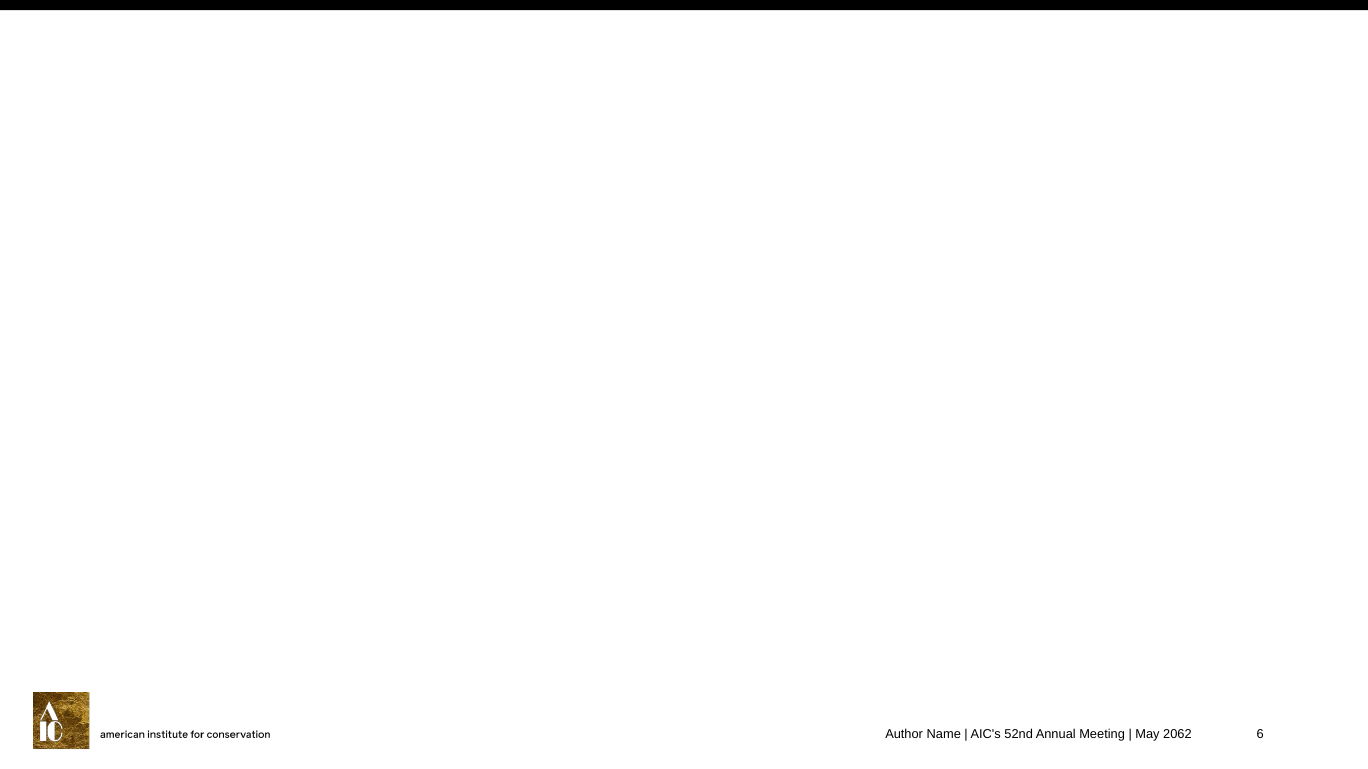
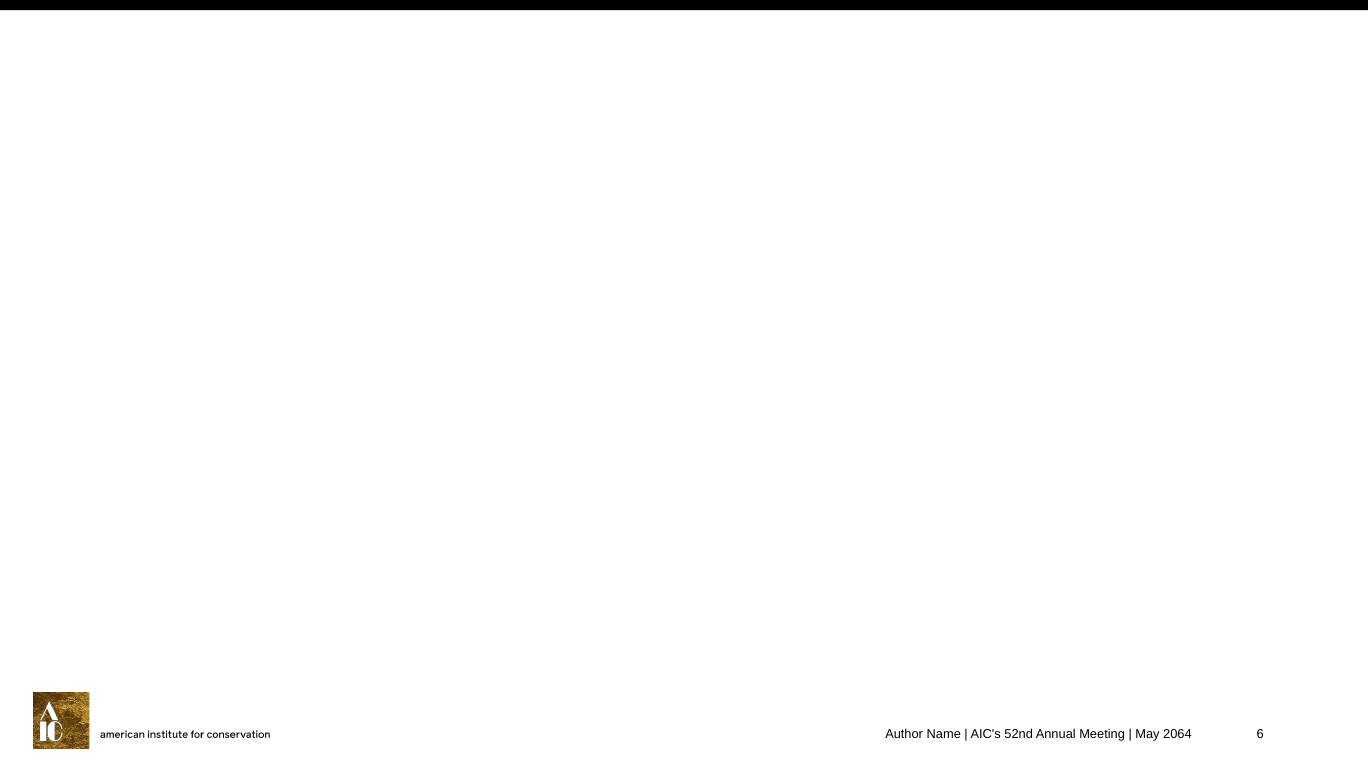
2062: 2062 -> 2064
